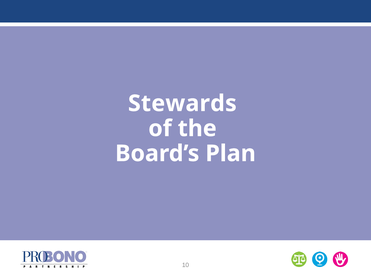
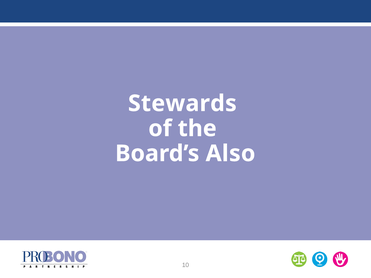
Plan: Plan -> Also
